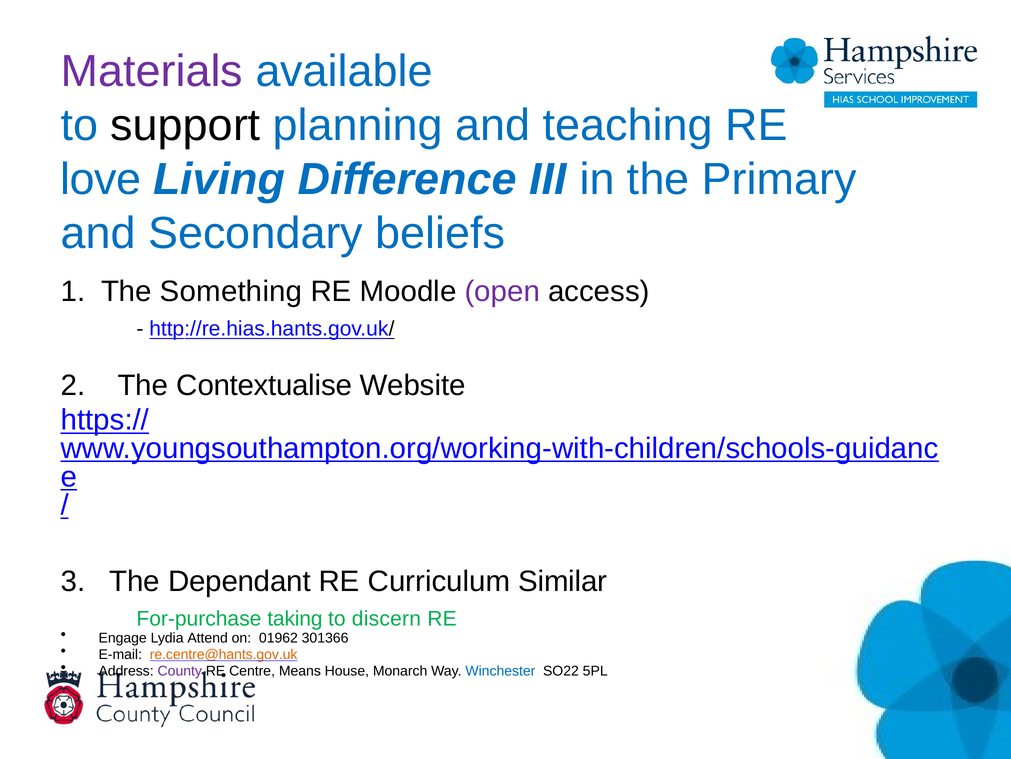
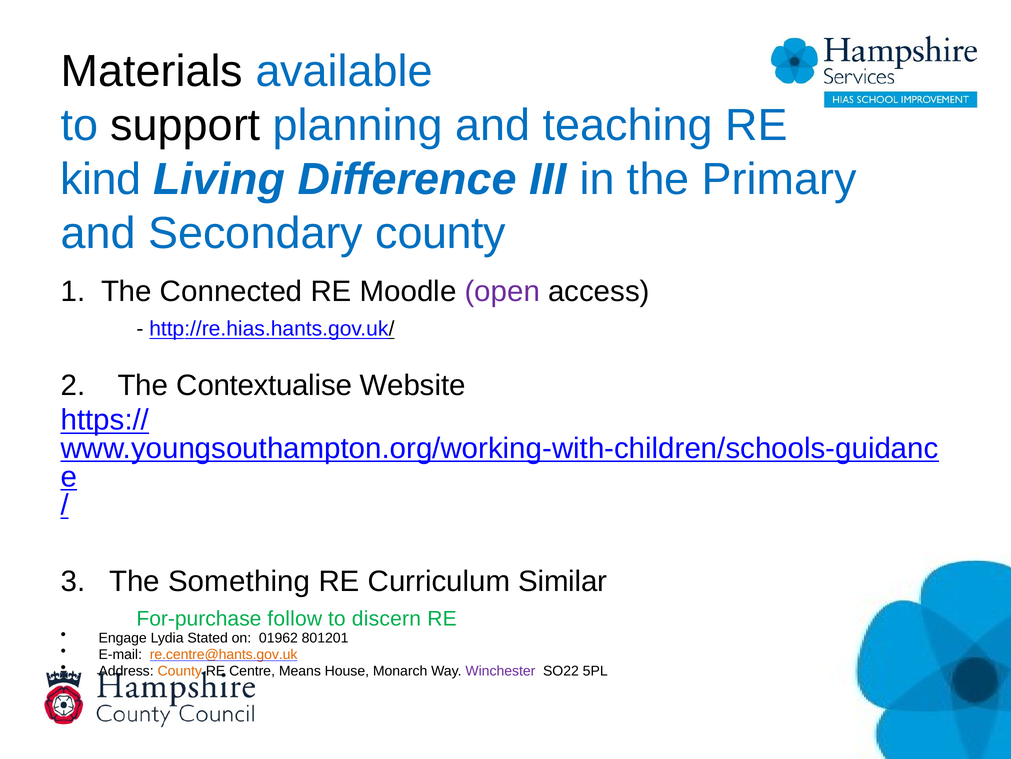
Materials colour: purple -> black
love: love -> kind
Secondary beliefs: beliefs -> county
Something: Something -> Connected
Dependant: Dependant -> Something
taking: taking -> follow
Attend: Attend -> Stated
301366: 301366 -> 801201
County at (180, 671) colour: purple -> orange
Winchester colour: blue -> purple
